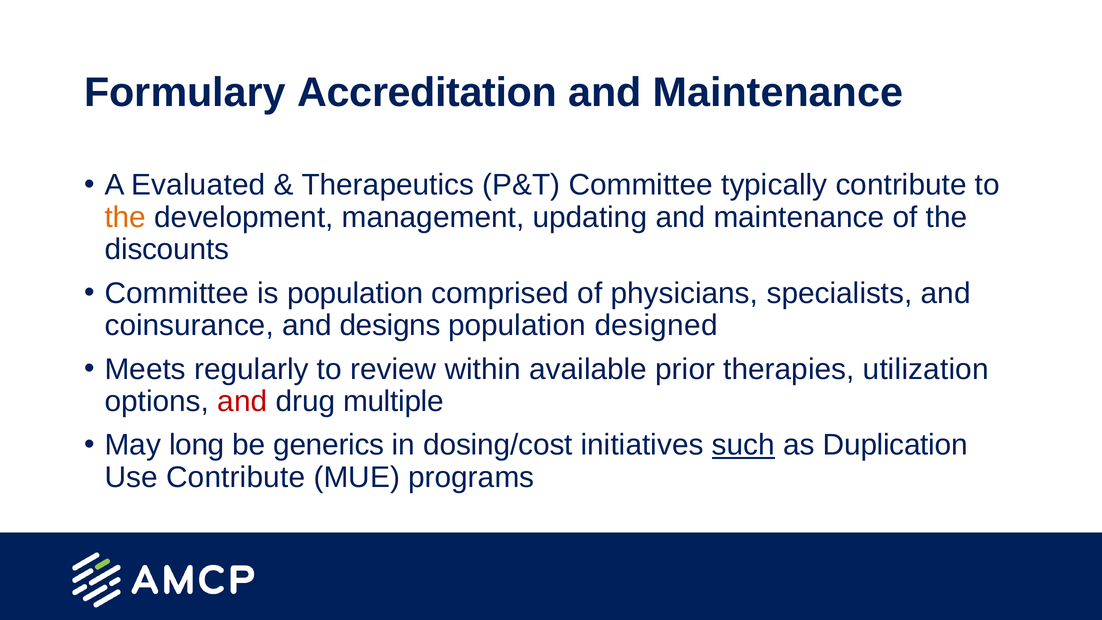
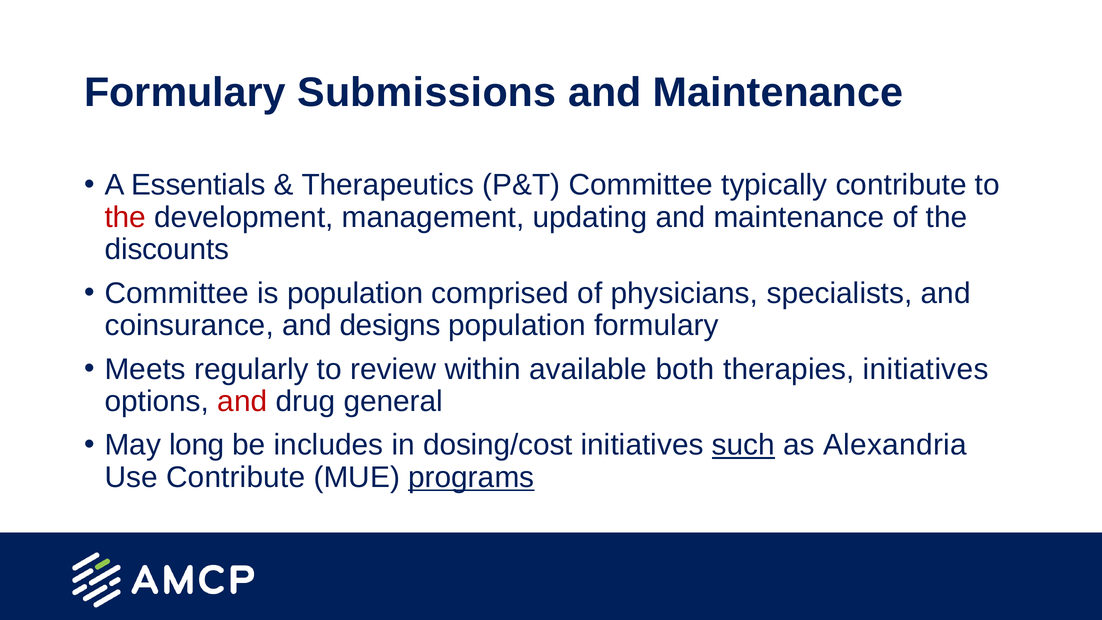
Accreditation: Accreditation -> Submissions
Evaluated: Evaluated -> Essentials
the at (125, 217) colour: orange -> red
population designed: designed -> formulary
prior: prior -> both
therapies utilization: utilization -> initiatives
multiple: multiple -> general
generics: generics -> includes
Duplication: Duplication -> Alexandria
programs underline: none -> present
